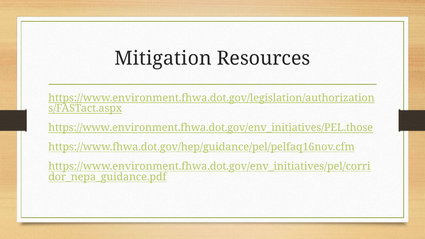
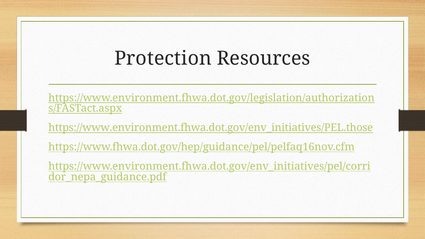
Mitigation: Mitigation -> Protection
